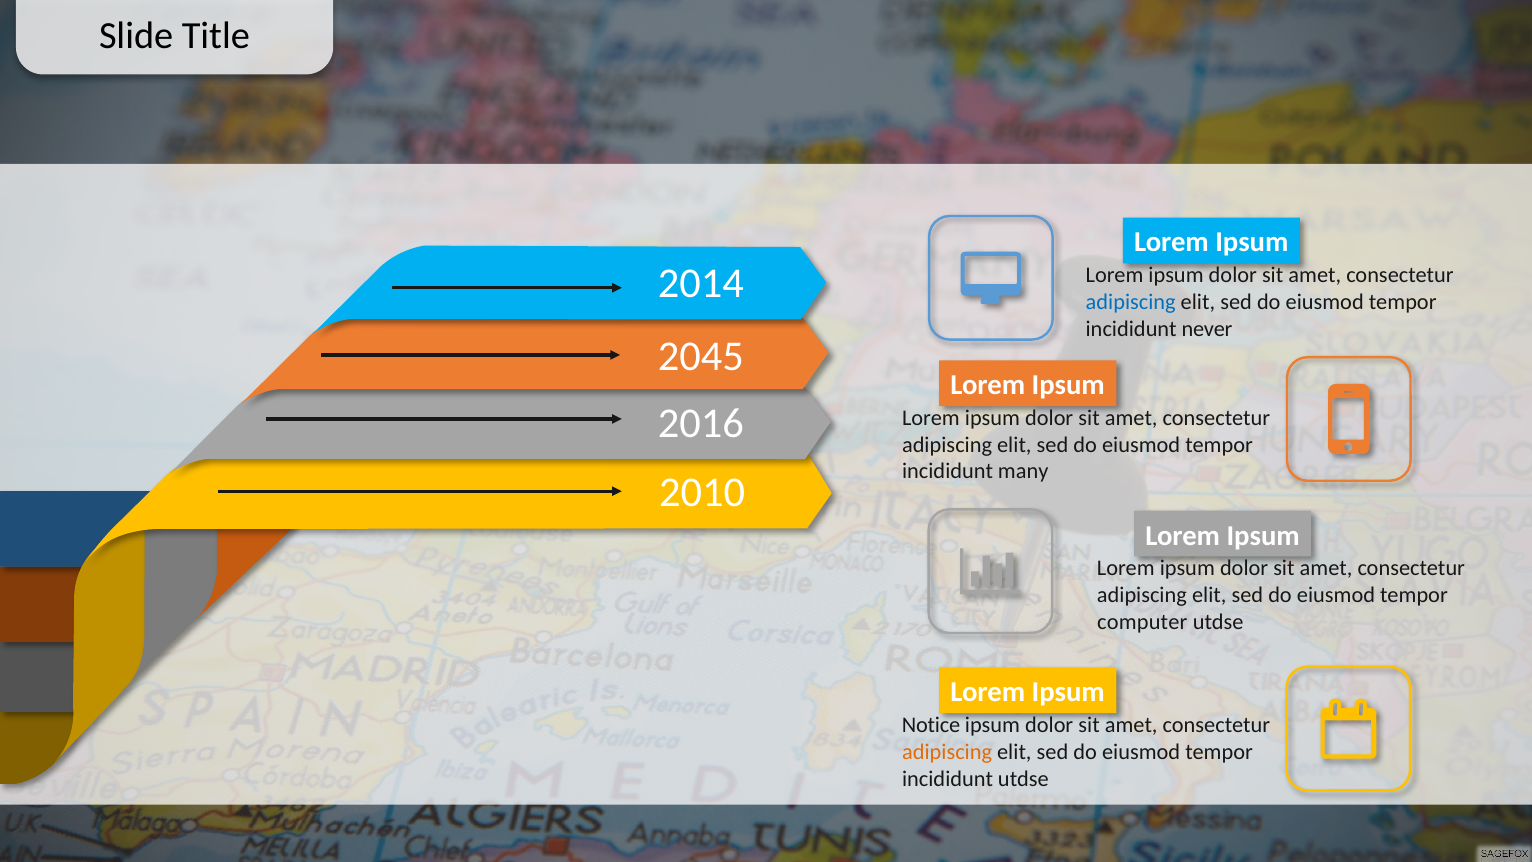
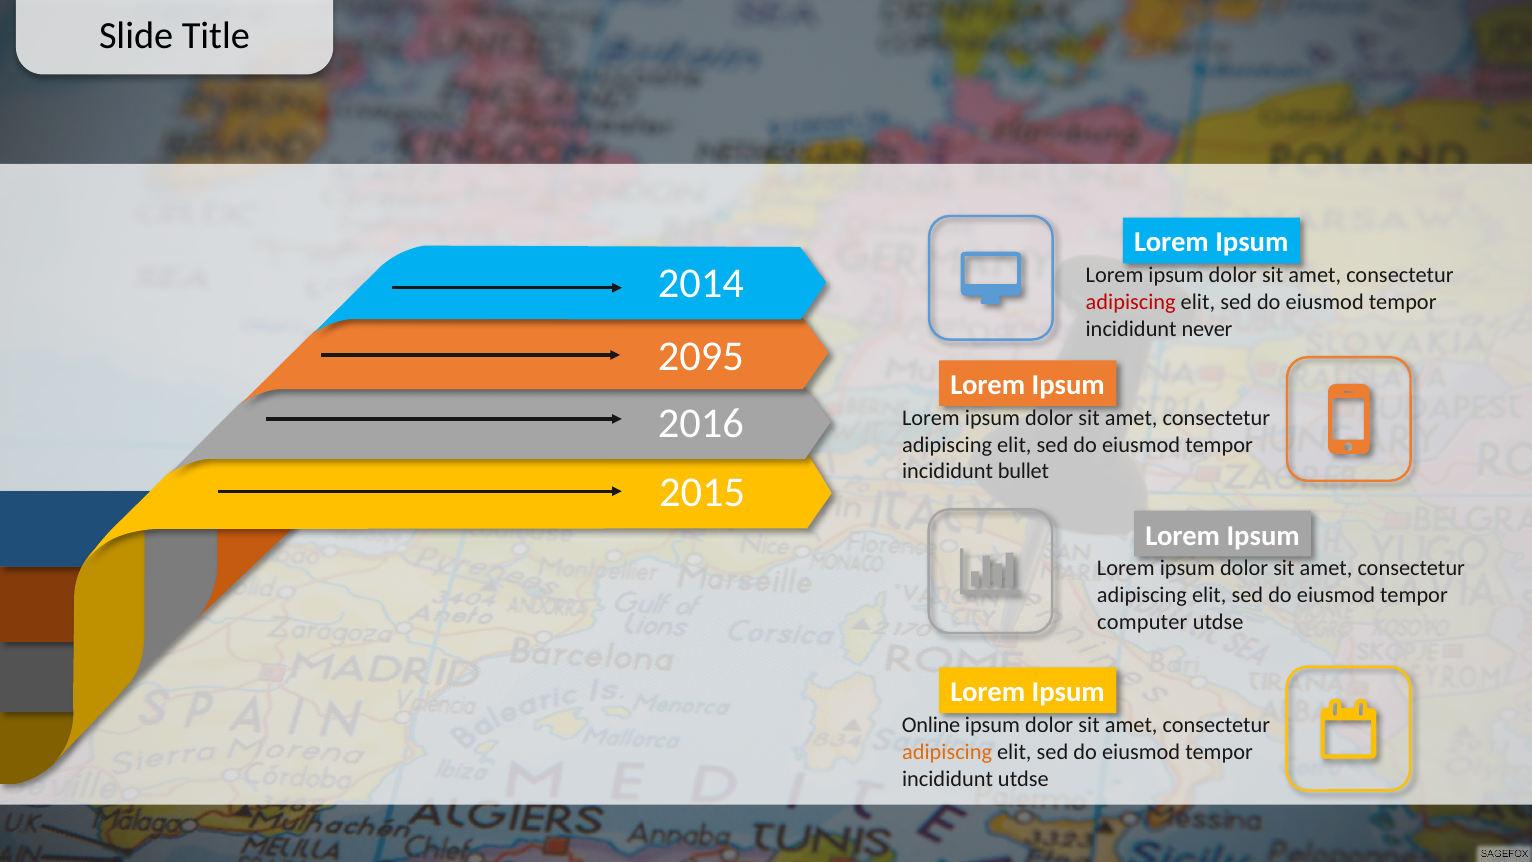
adipiscing at (1131, 302) colour: blue -> red
2045: 2045 -> 2095
many: many -> bullet
2010: 2010 -> 2015
Notice: Notice -> Online
